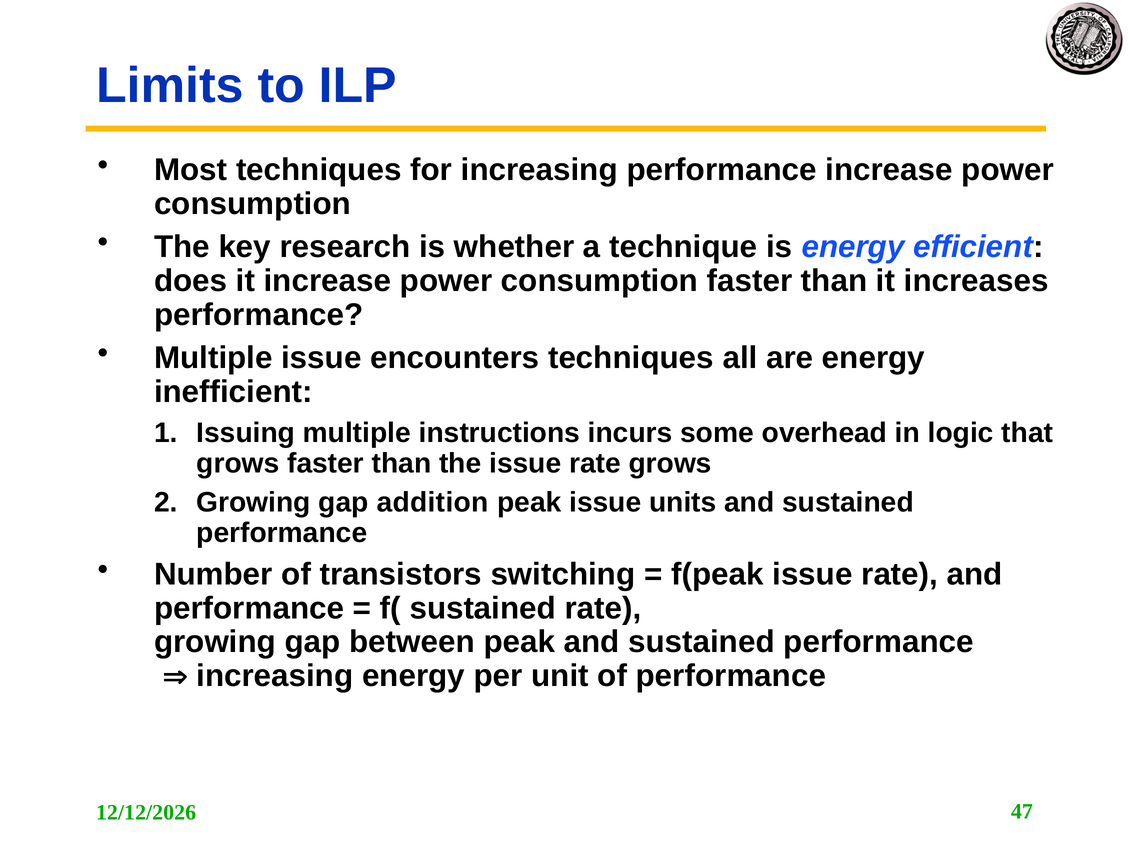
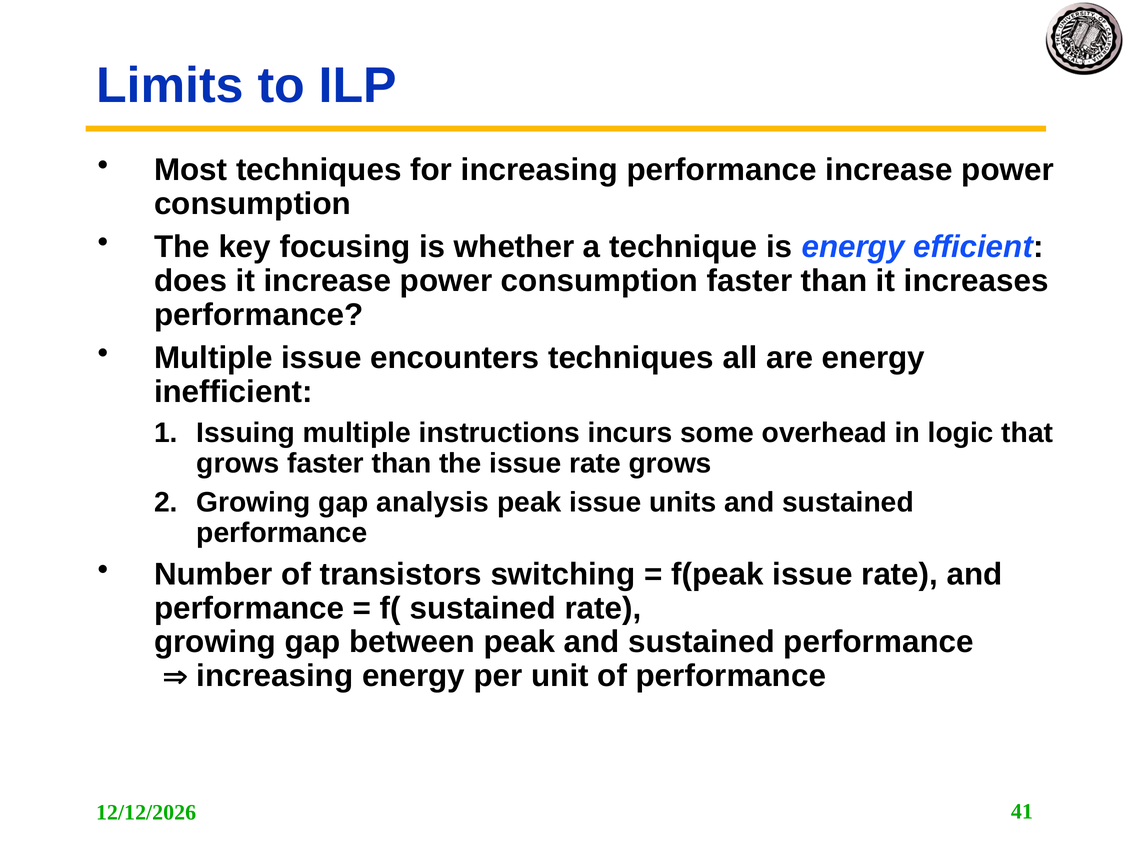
research: research -> focusing
addition: addition -> analysis
47: 47 -> 41
